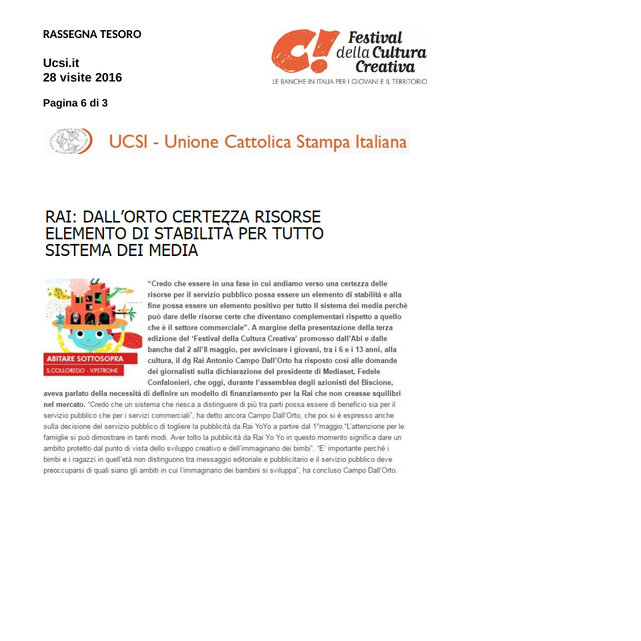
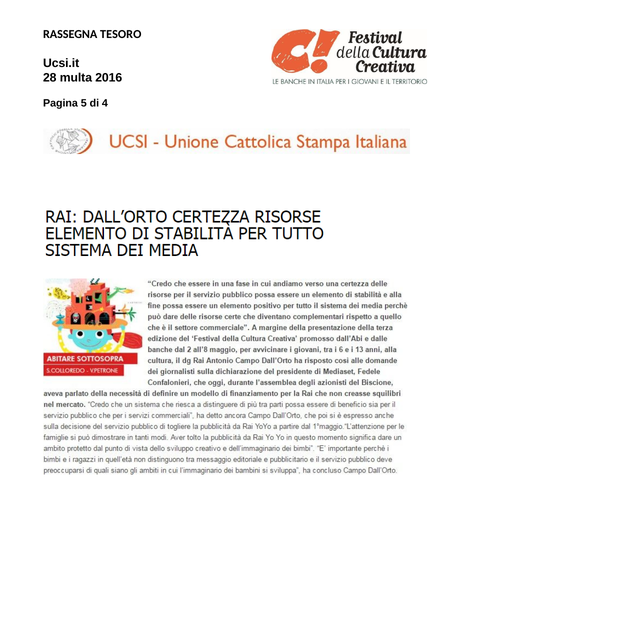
visite: visite -> multa
6: 6 -> 5
3: 3 -> 4
